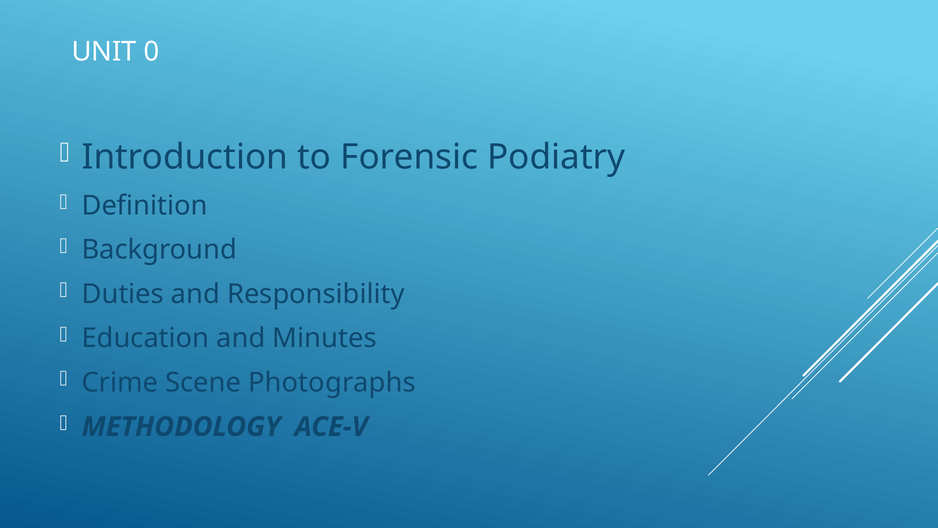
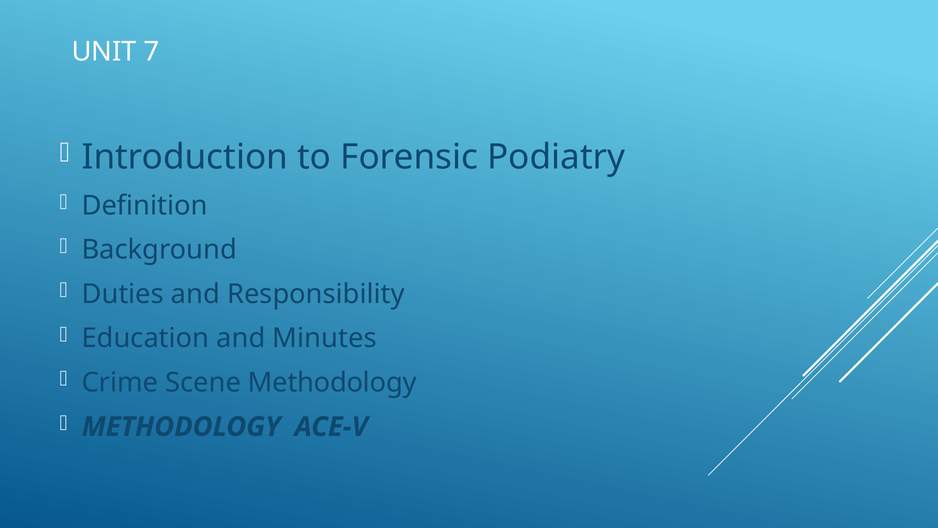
0: 0 -> 7
Scene Photographs: Photographs -> Methodology
